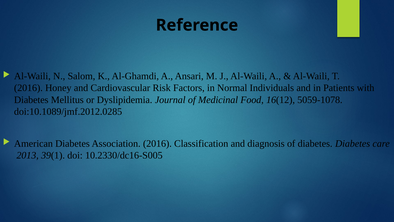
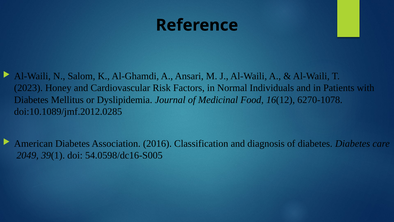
2016 at (28, 88): 2016 -> 2023
5059-1078: 5059-1078 -> 6270-1078
2013: 2013 -> 2049
10.2330/dc16-S005: 10.2330/dc16-S005 -> 54.0598/dc16-S005
